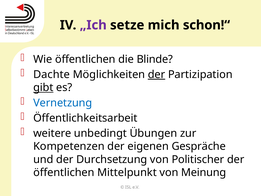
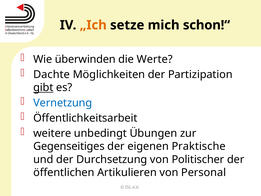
„Ich colour: purple -> orange
Wie öffentlichen: öffentlichen -> überwinden
Blinde: Blinde -> Werte
der at (157, 74) underline: present -> none
Kompetenzen: Kompetenzen -> Gegenseitiges
Gespräche: Gespräche -> Praktische
Mittelpunkt: Mittelpunkt -> Artikulieren
Meinung: Meinung -> Personal
